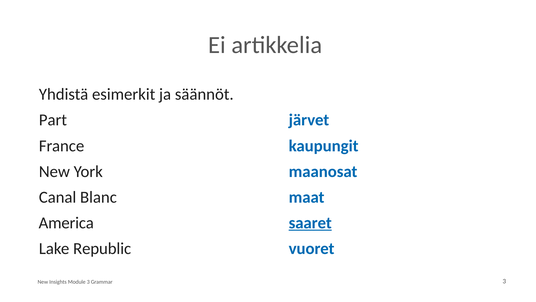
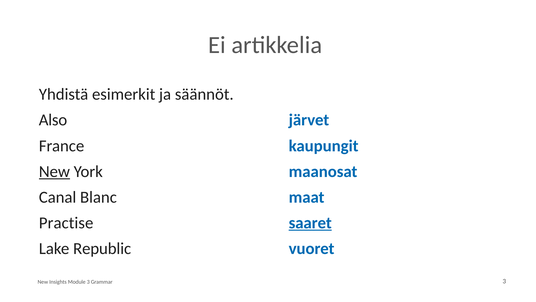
Part: Part -> Also
New at (54, 171) underline: none -> present
America: America -> Practise
